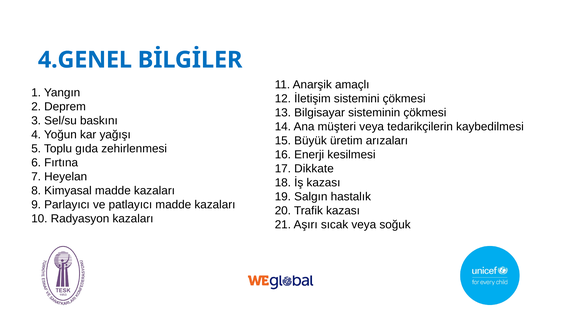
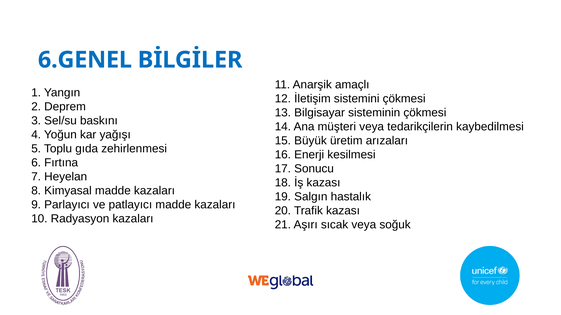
4.GENEL: 4.GENEL -> 6.GENEL
Dikkate: Dikkate -> Sonucu
